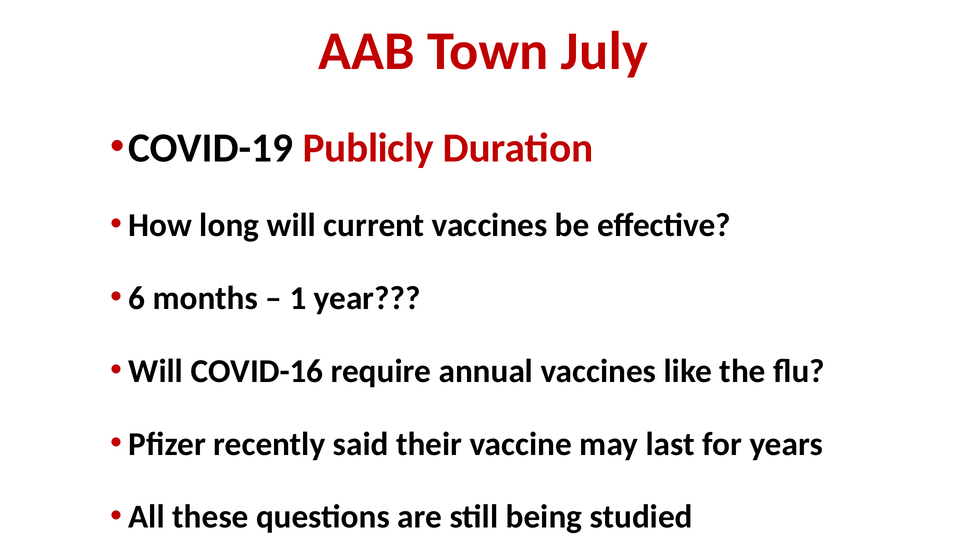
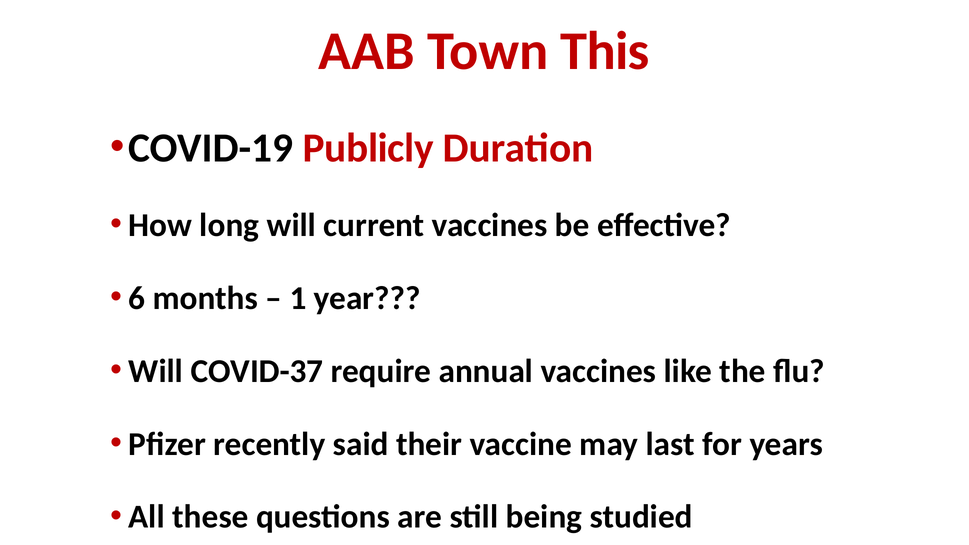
July: July -> This
COVID-16: COVID-16 -> COVID-37
